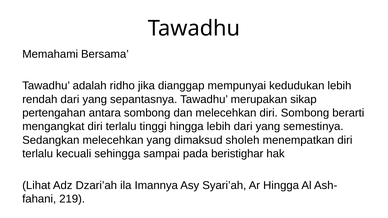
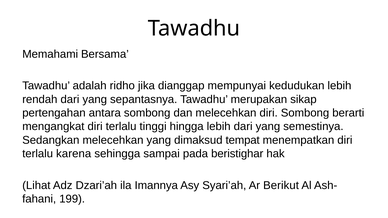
sholeh: sholeh -> tempat
kecuali: kecuali -> karena
Ar Hingga: Hingga -> Berikut
219: 219 -> 199
